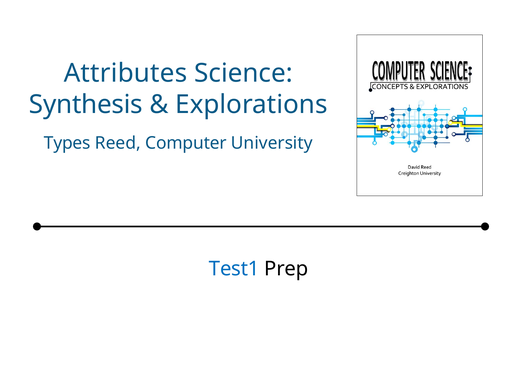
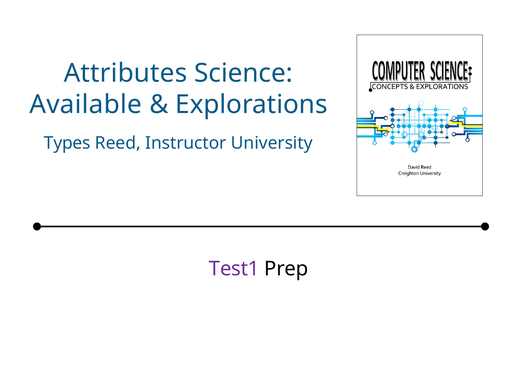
Synthesis: Synthesis -> Available
Computer: Computer -> Instructor
Test1 colour: blue -> purple
